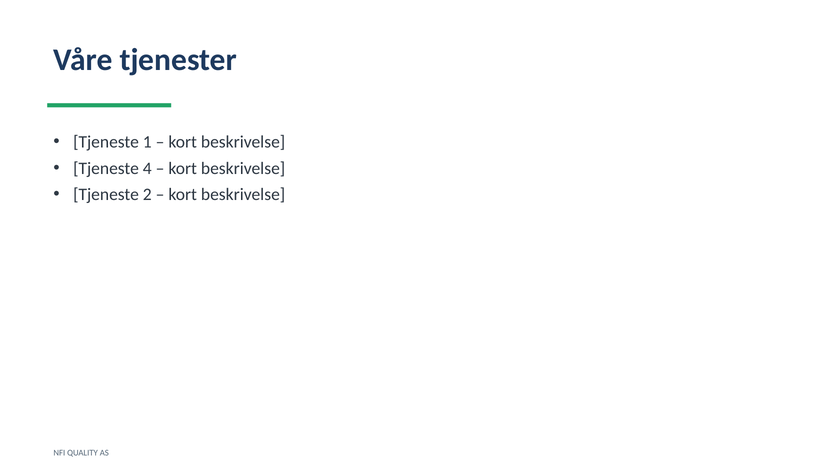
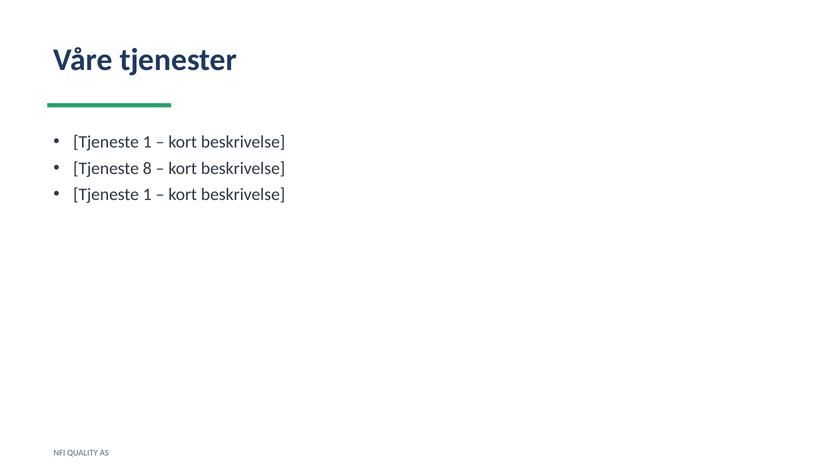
4: 4 -> 8
2 at (147, 195): 2 -> 1
